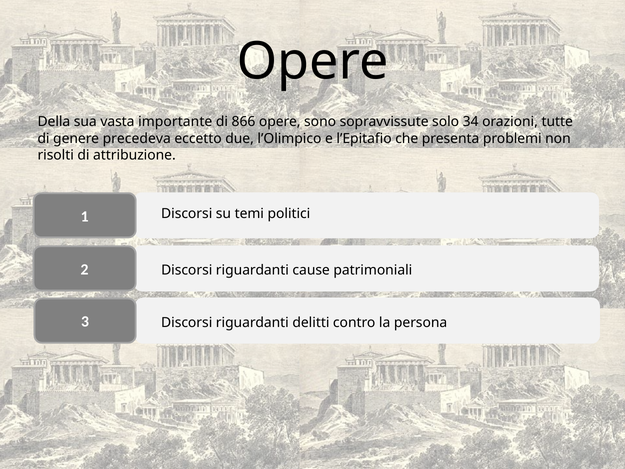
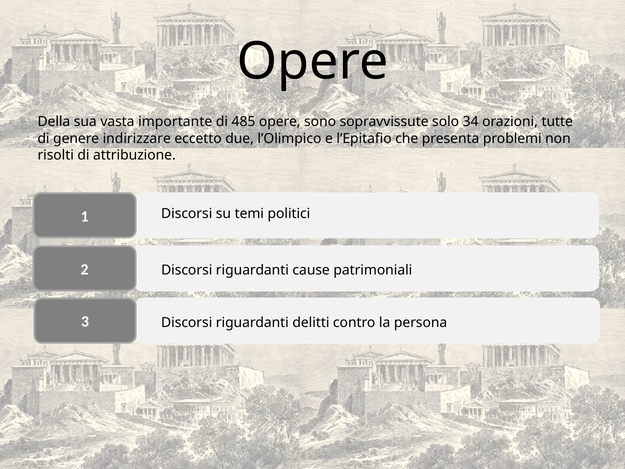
866: 866 -> 485
precedeva: precedeva -> indirizzare
